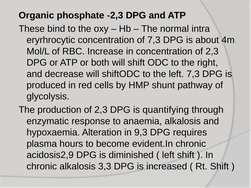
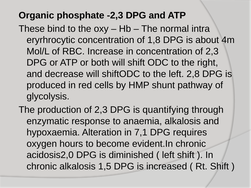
of 7,3: 7,3 -> 1,8
left 7,3: 7,3 -> 2,8
9,3: 9,3 -> 7,1
plasma: plasma -> oxygen
acidosis2,9: acidosis2,9 -> acidosis2,0
3,3: 3,3 -> 1,5
